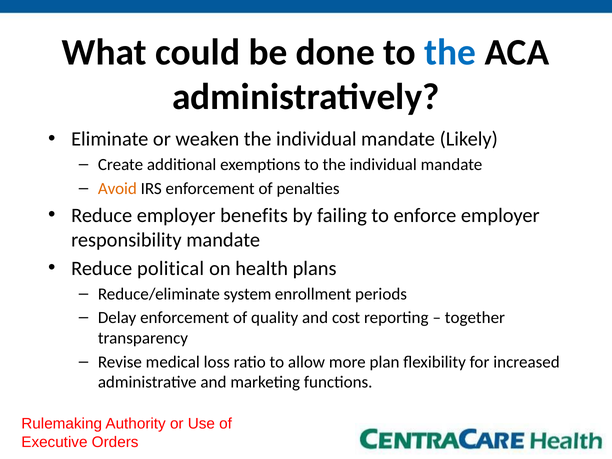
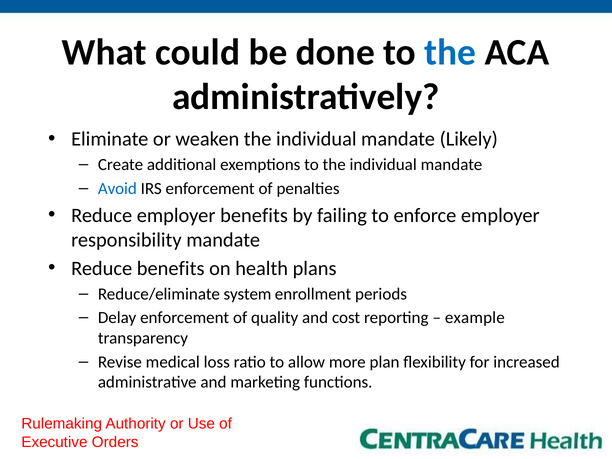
Avoid colour: orange -> blue
Reduce political: political -> benefits
together: together -> example
